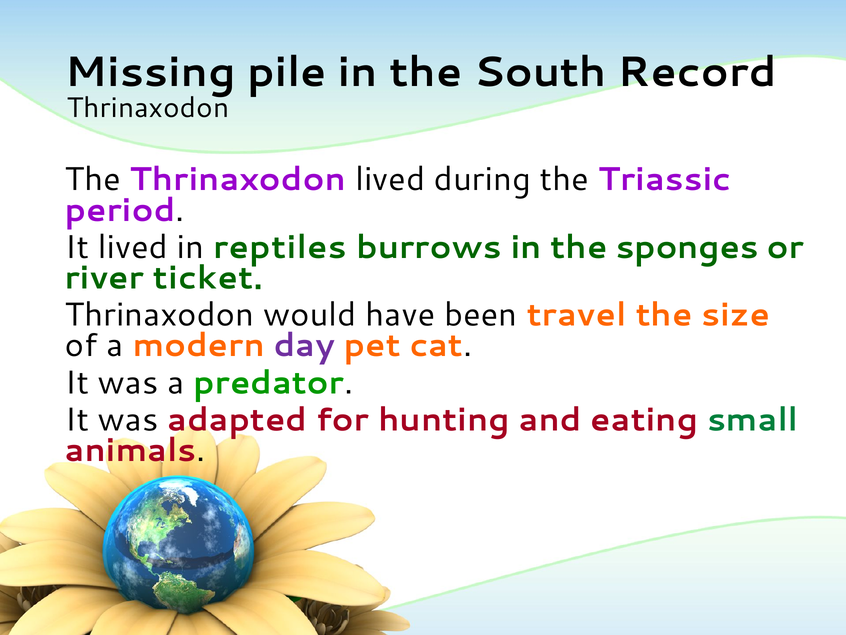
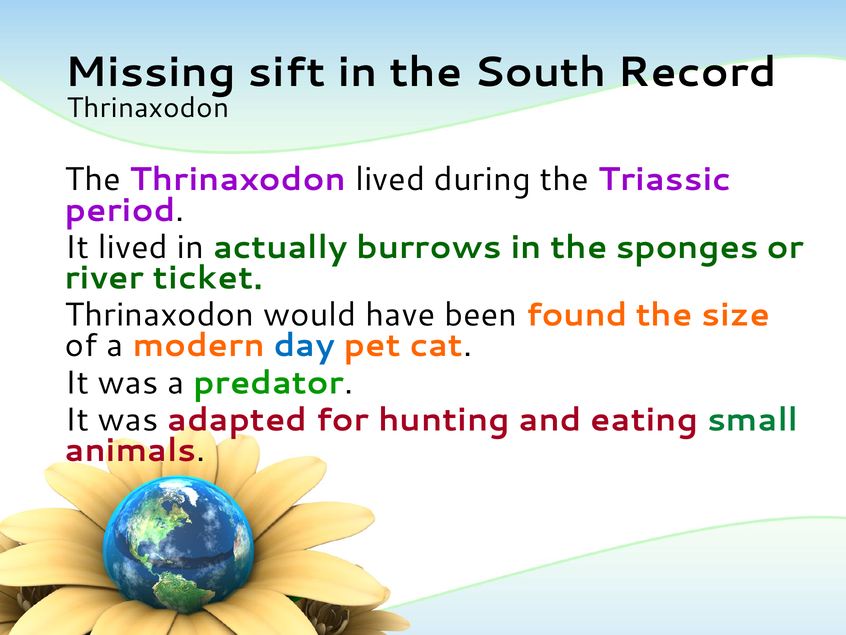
pile: pile -> sift
reptiles: reptiles -> actually
travel: travel -> found
day colour: purple -> blue
